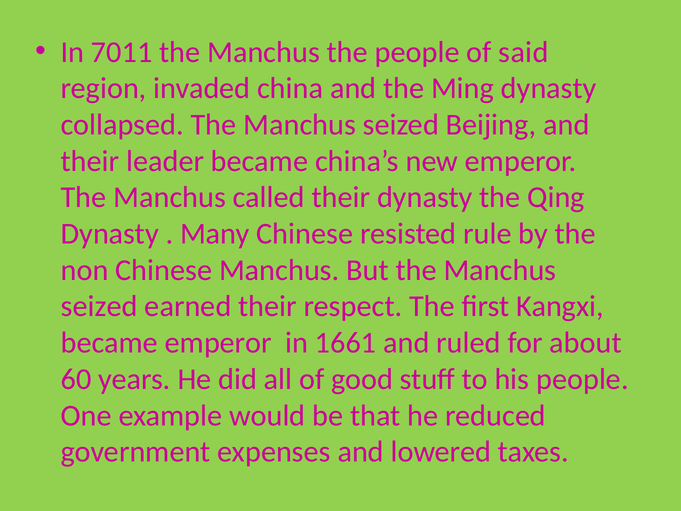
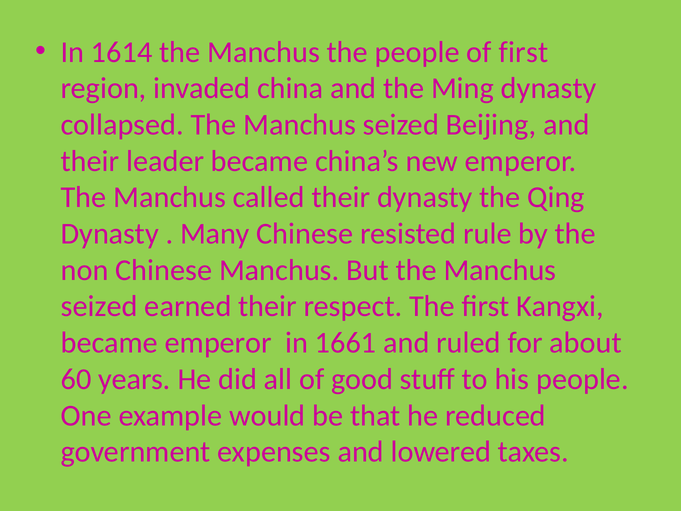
7011: 7011 -> 1614
of said: said -> first
